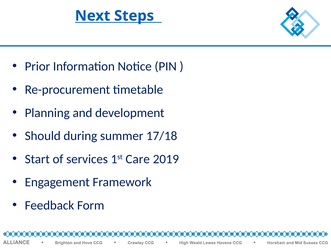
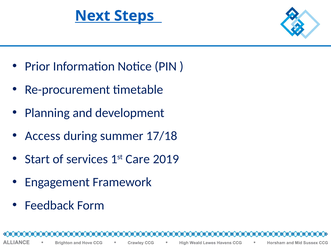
Should: Should -> Access
